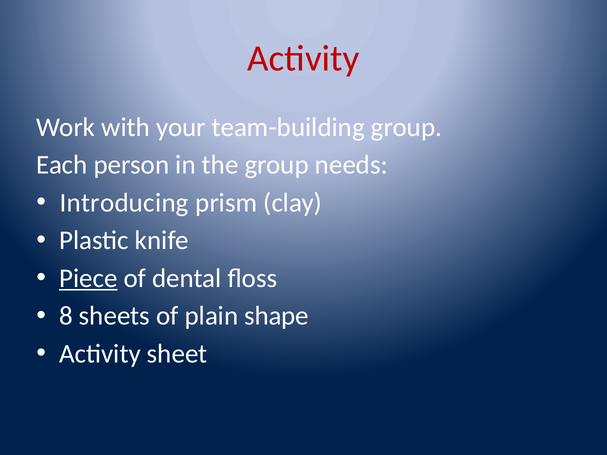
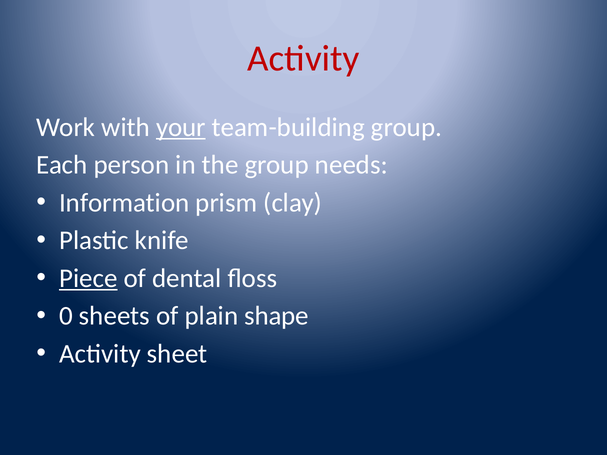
your underline: none -> present
Introducing: Introducing -> Information
8: 8 -> 0
